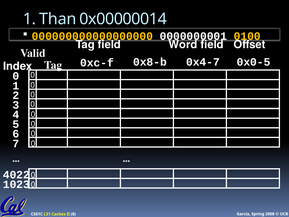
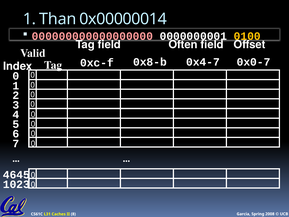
000000000000000000 colour: yellow -> pink
Word: Word -> Often
0x0-5: 0x0-5 -> 0x0-7
4022: 4022 -> 4645
